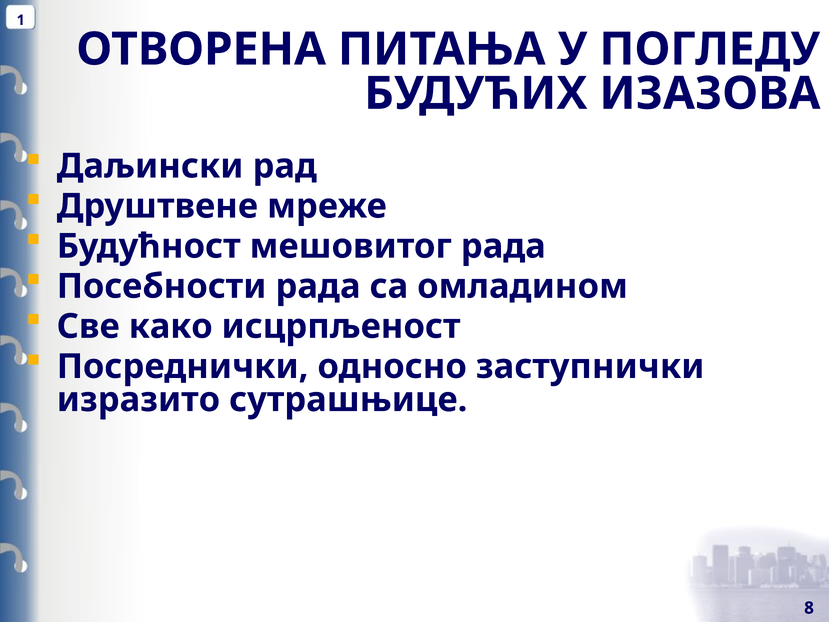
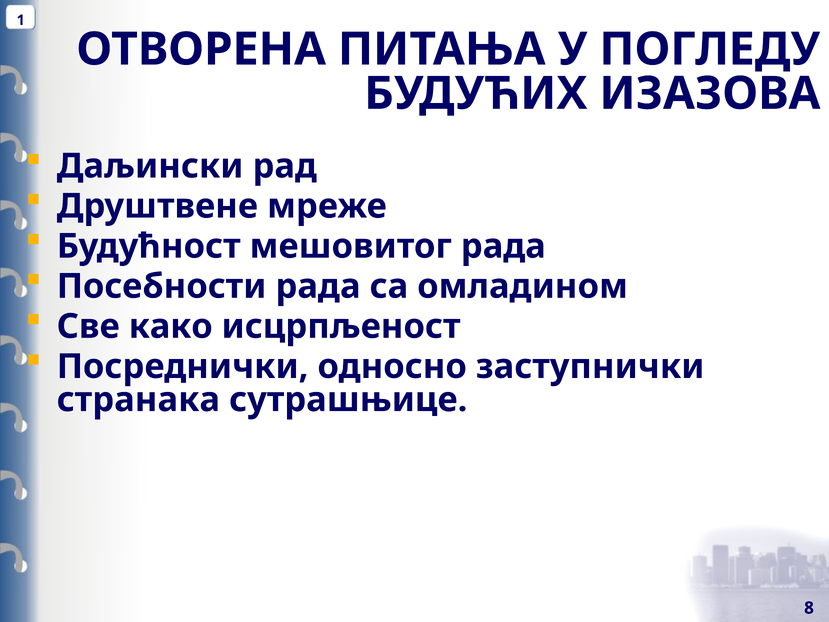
изразито: изразито -> странака
